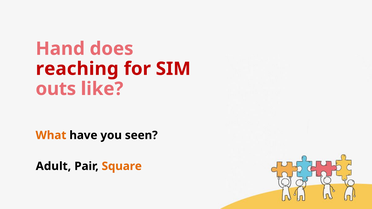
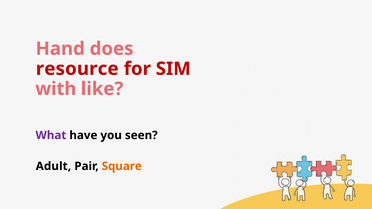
reaching: reaching -> resource
outs: outs -> with
What colour: orange -> purple
